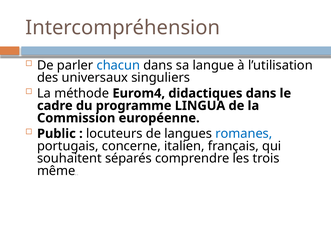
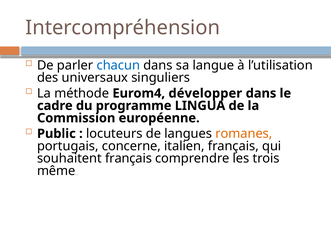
didactiques: didactiques -> développer
romanes colour: blue -> orange
souhaitent séparés: séparés -> français
